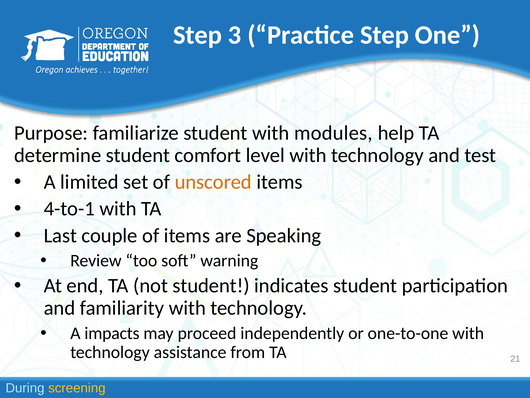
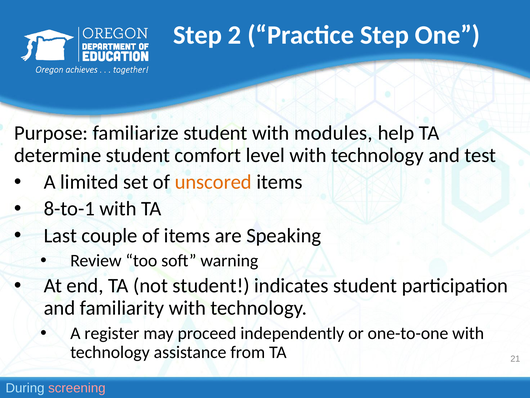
3: 3 -> 2
4-to-1: 4-to-1 -> 8-to-1
impacts: impacts -> register
screening colour: yellow -> pink
